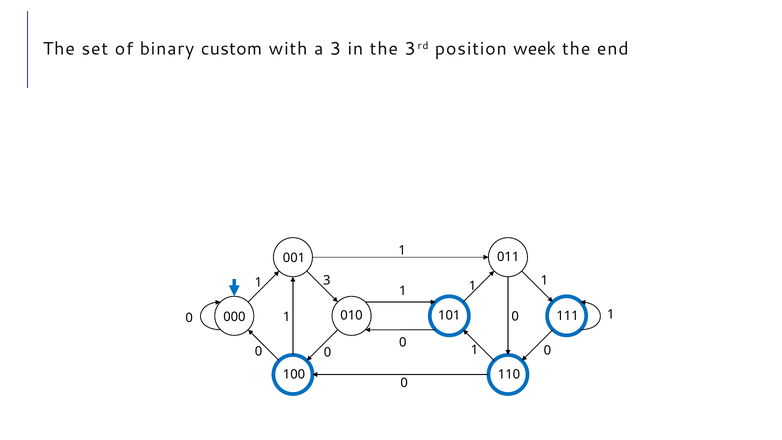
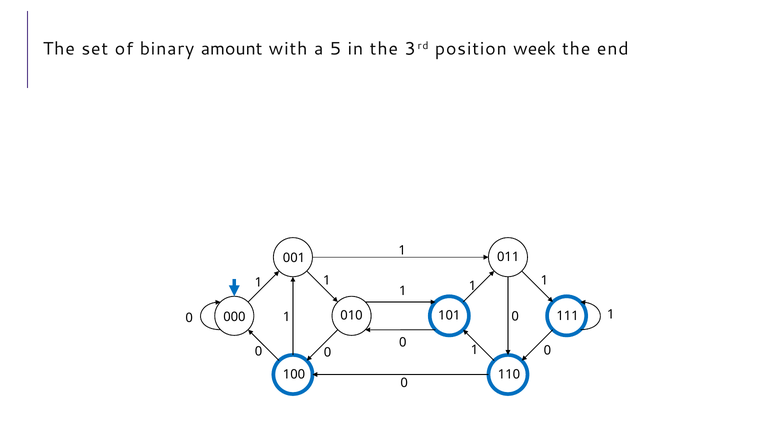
custom: custom -> amount
a 3: 3 -> 5
3 at (327, 280): 3 -> 1
